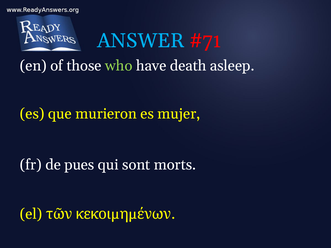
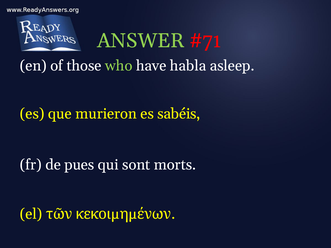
ANSWER colour: light blue -> light green
death: death -> habla
mujer: mujer -> sabéis
